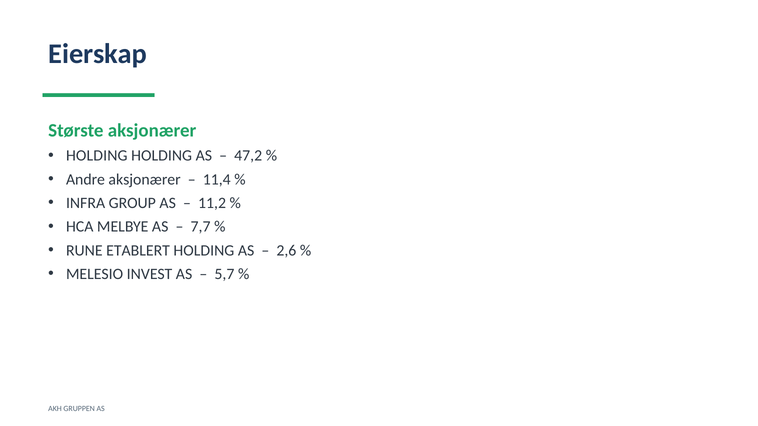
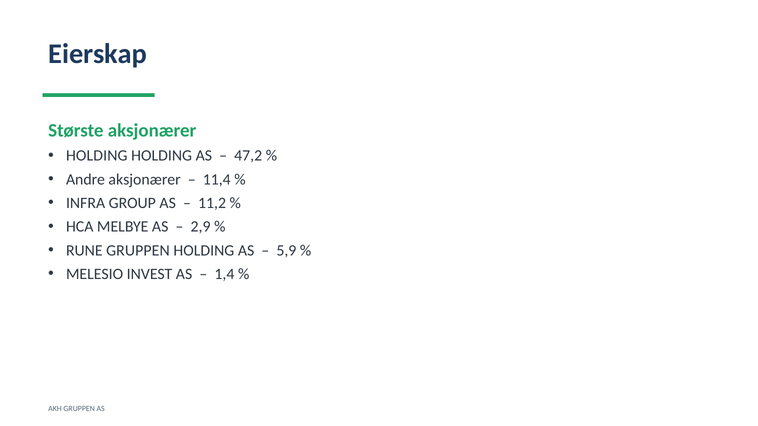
7,7: 7,7 -> 2,9
RUNE ETABLERT: ETABLERT -> GRUPPEN
2,6: 2,6 -> 5,9
5,7: 5,7 -> 1,4
